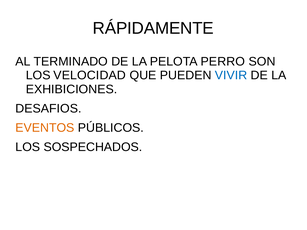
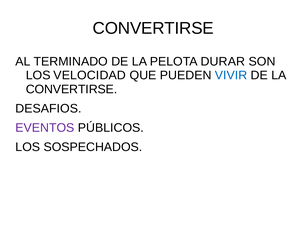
RÁPIDAMENTE at (153, 28): RÁPIDAMENTE -> CONVERTIRSE
PERRO: PERRO -> DURAR
EXHIBICIONES at (71, 89): EXHIBICIONES -> CONVERTIRSE
EVENTOS colour: orange -> purple
